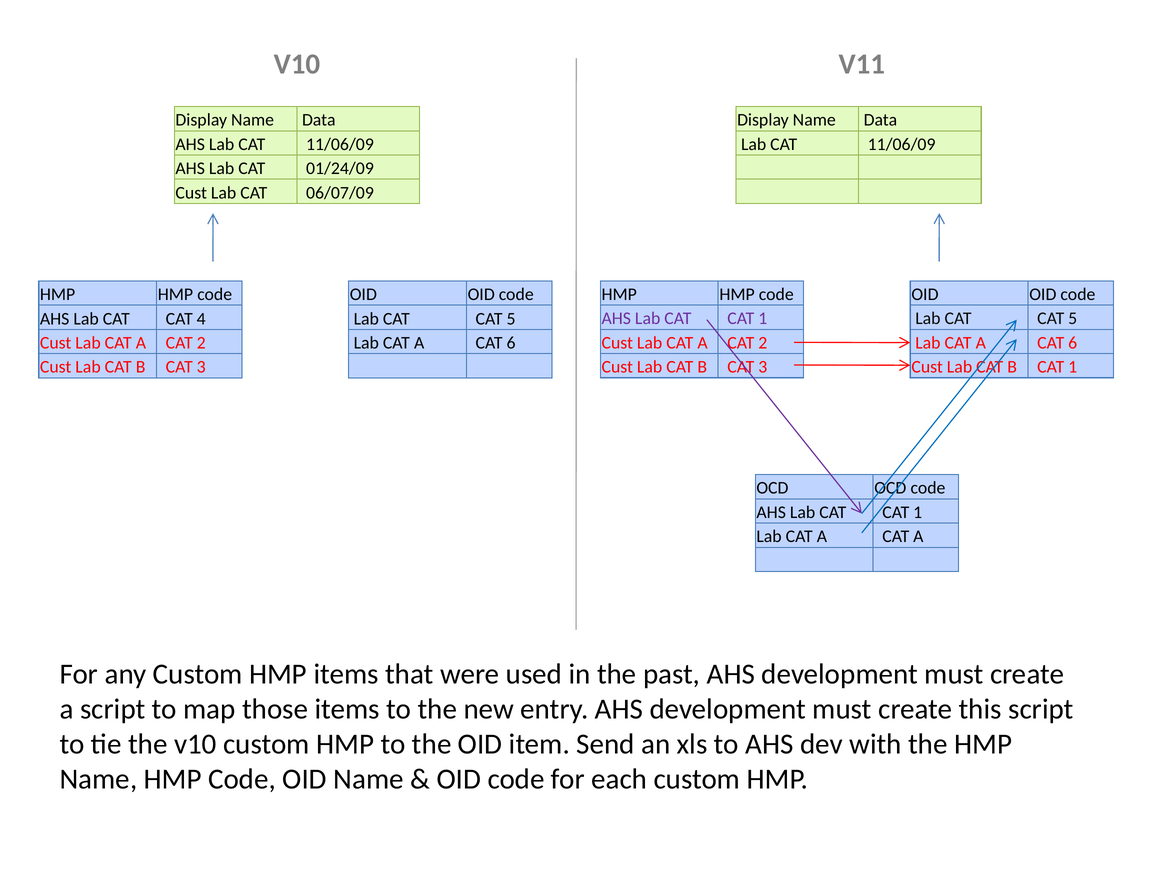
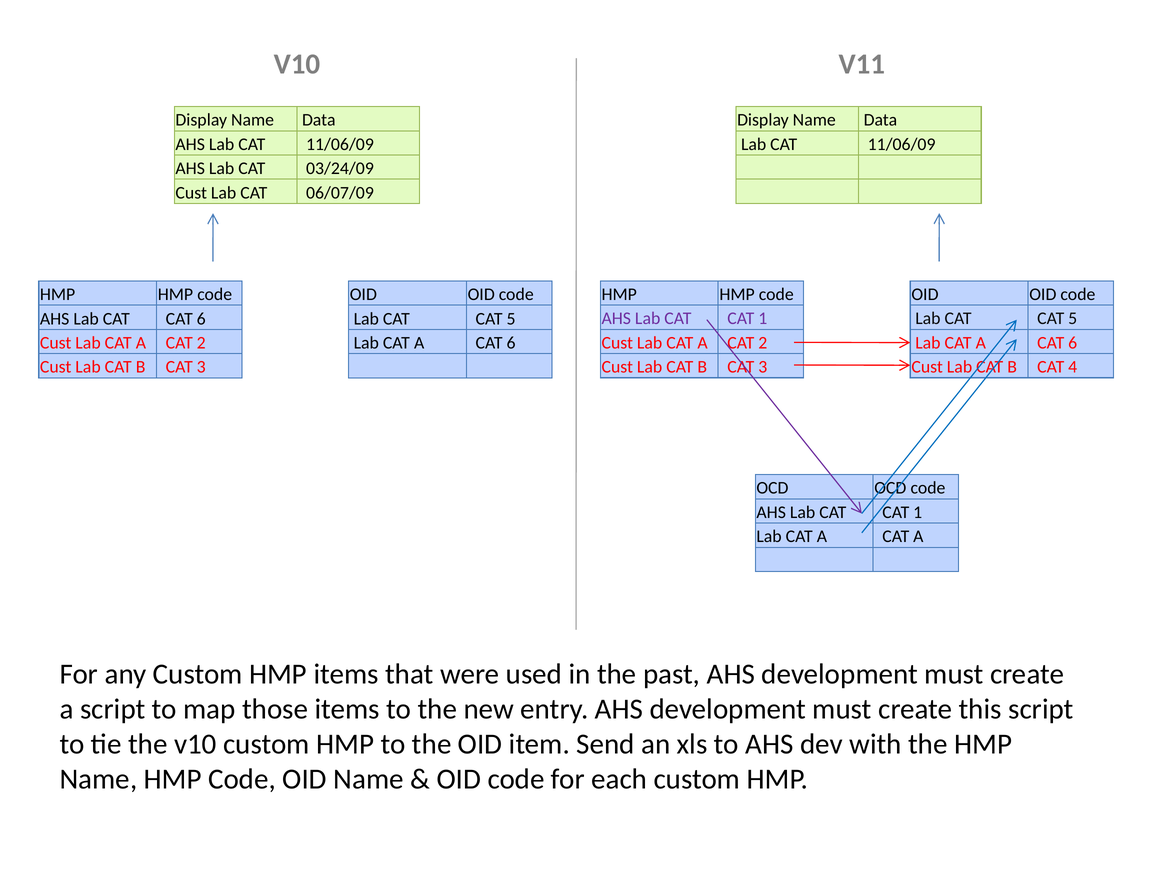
01/24/09: 01/24/09 -> 03/24/09
CAT CAT 4: 4 -> 6
B CAT 1: 1 -> 4
